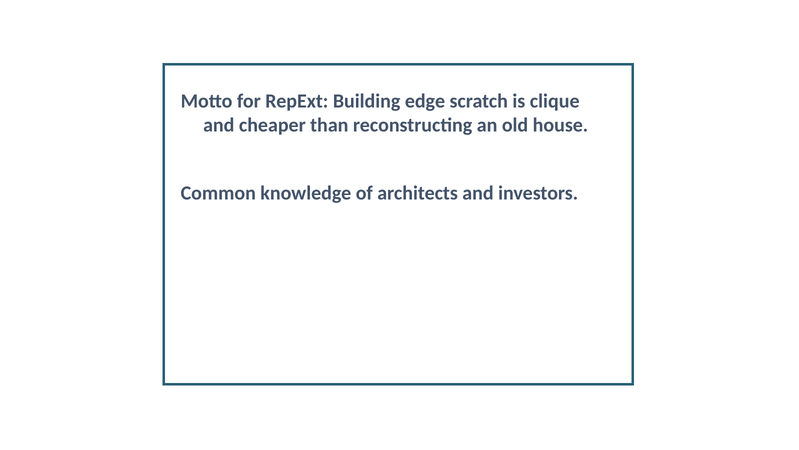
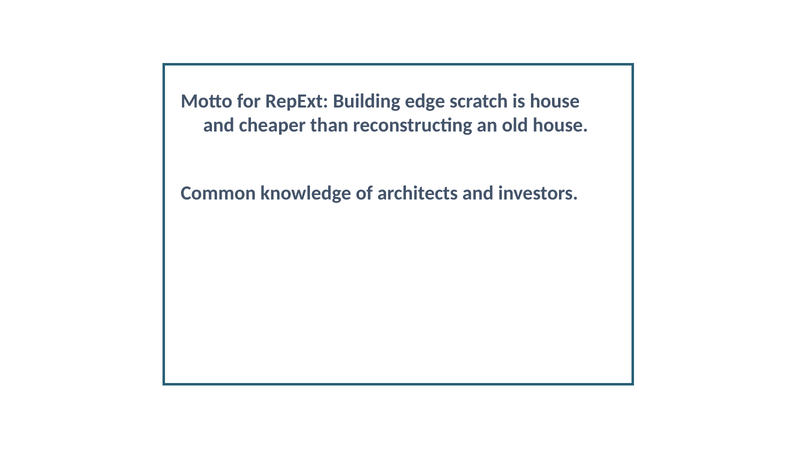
is clique: clique -> house
